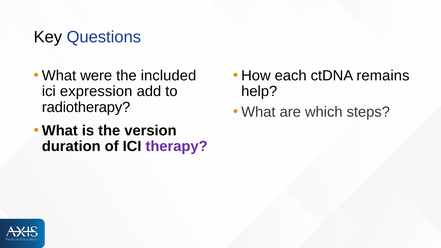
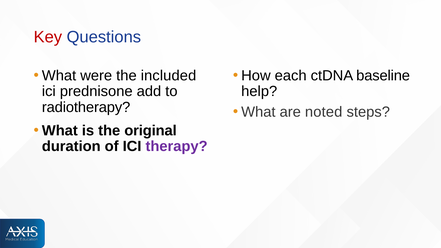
Key colour: black -> red
remains: remains -> baseline
expression: expression -> prednisone
which: which -> noted
version: version -> original
